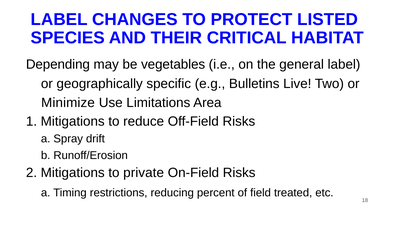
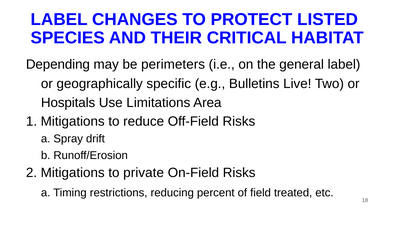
vegetables: vegetables -> perimeters
Minimize: Minimize -> Hospitals
